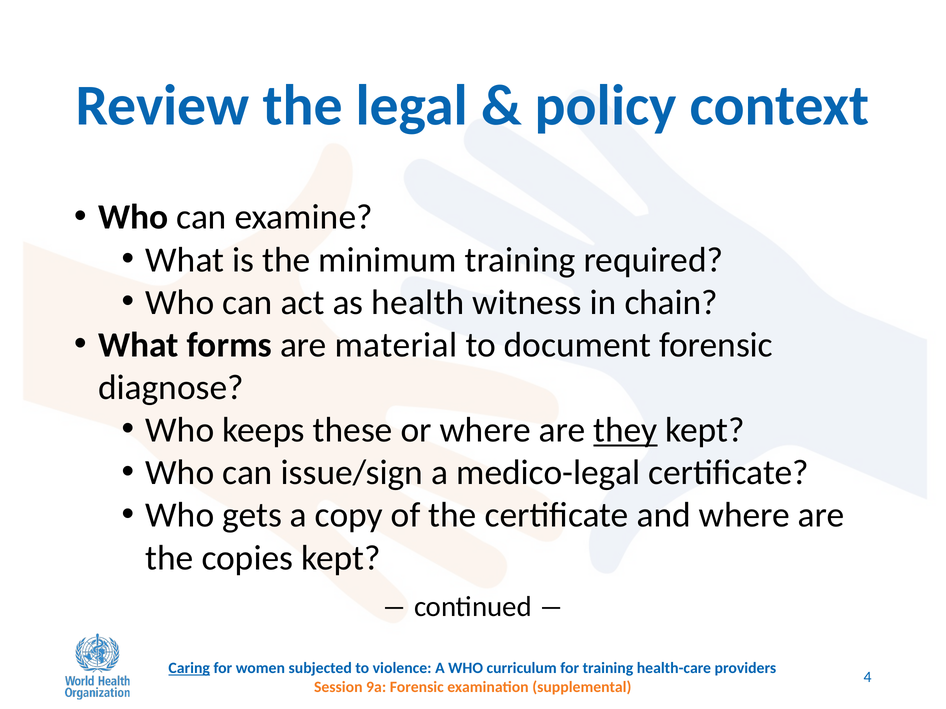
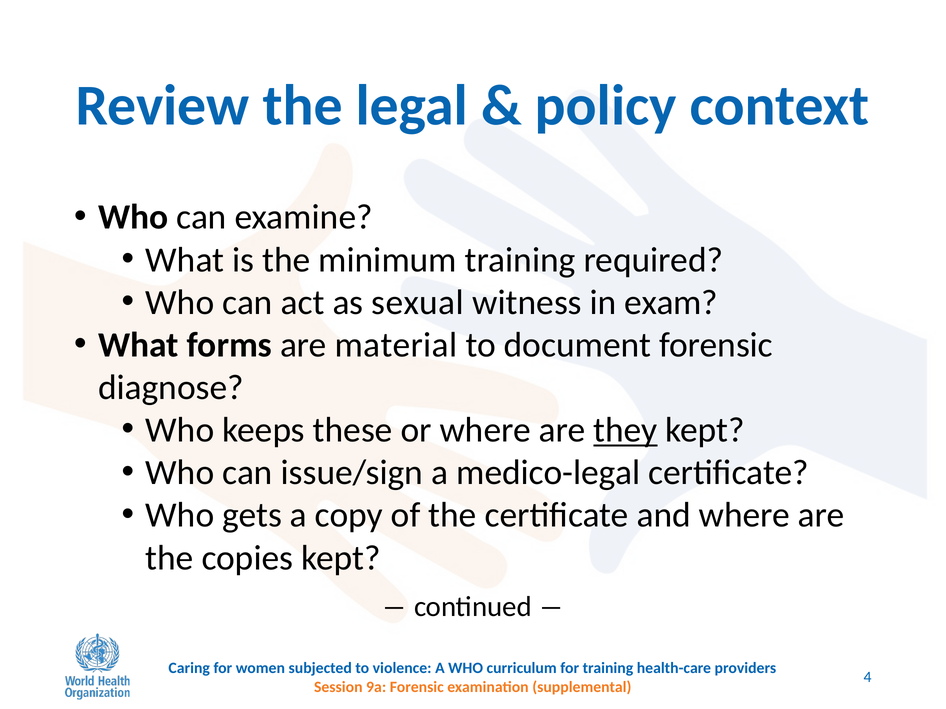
health: health -> sexual
chain: chain -> exam
Caring underline: present -> none
